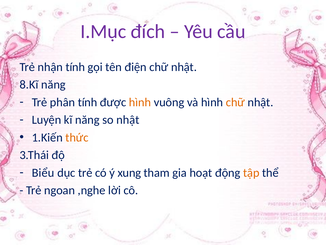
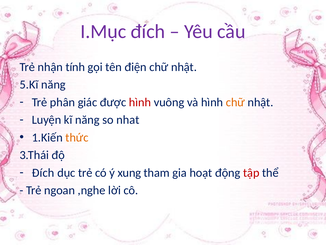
8.Kĩ: 8.Kĩ -> 5.Kĩ
phân tính: tính -> giác
hình at (140, 102) colour: orange -> red
so nhật: nhật -> nhat
Biểu at (43, 172): Biểu -> Đích
tập colour: orange -> red
